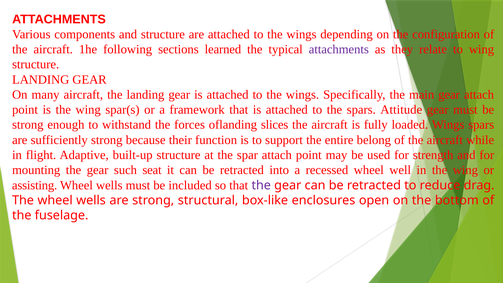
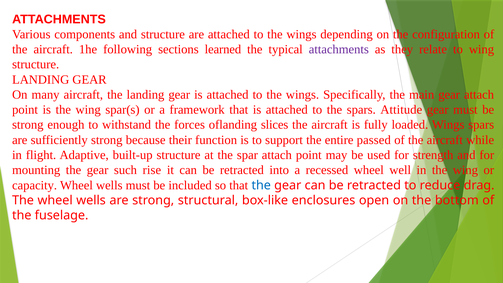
belong: belong -> passed
seat: seat -> rise
assisting: assisting -> capacity
the at (261, 185) colour: purple -> blue
